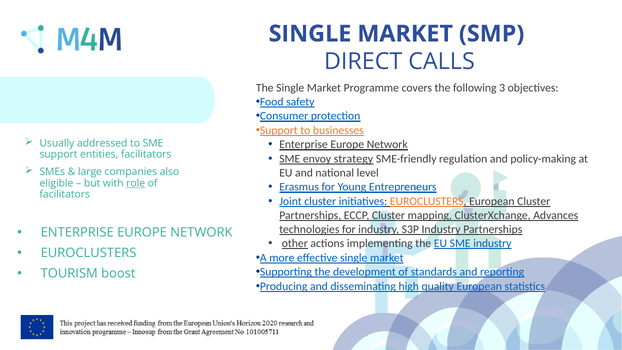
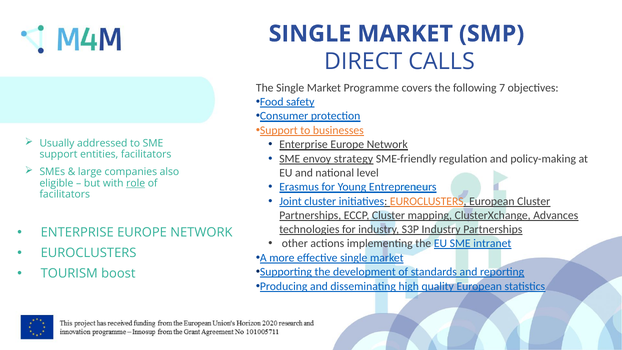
3: 3 -> 7
other underline: present -> none
SME industry: industry -> intranet
